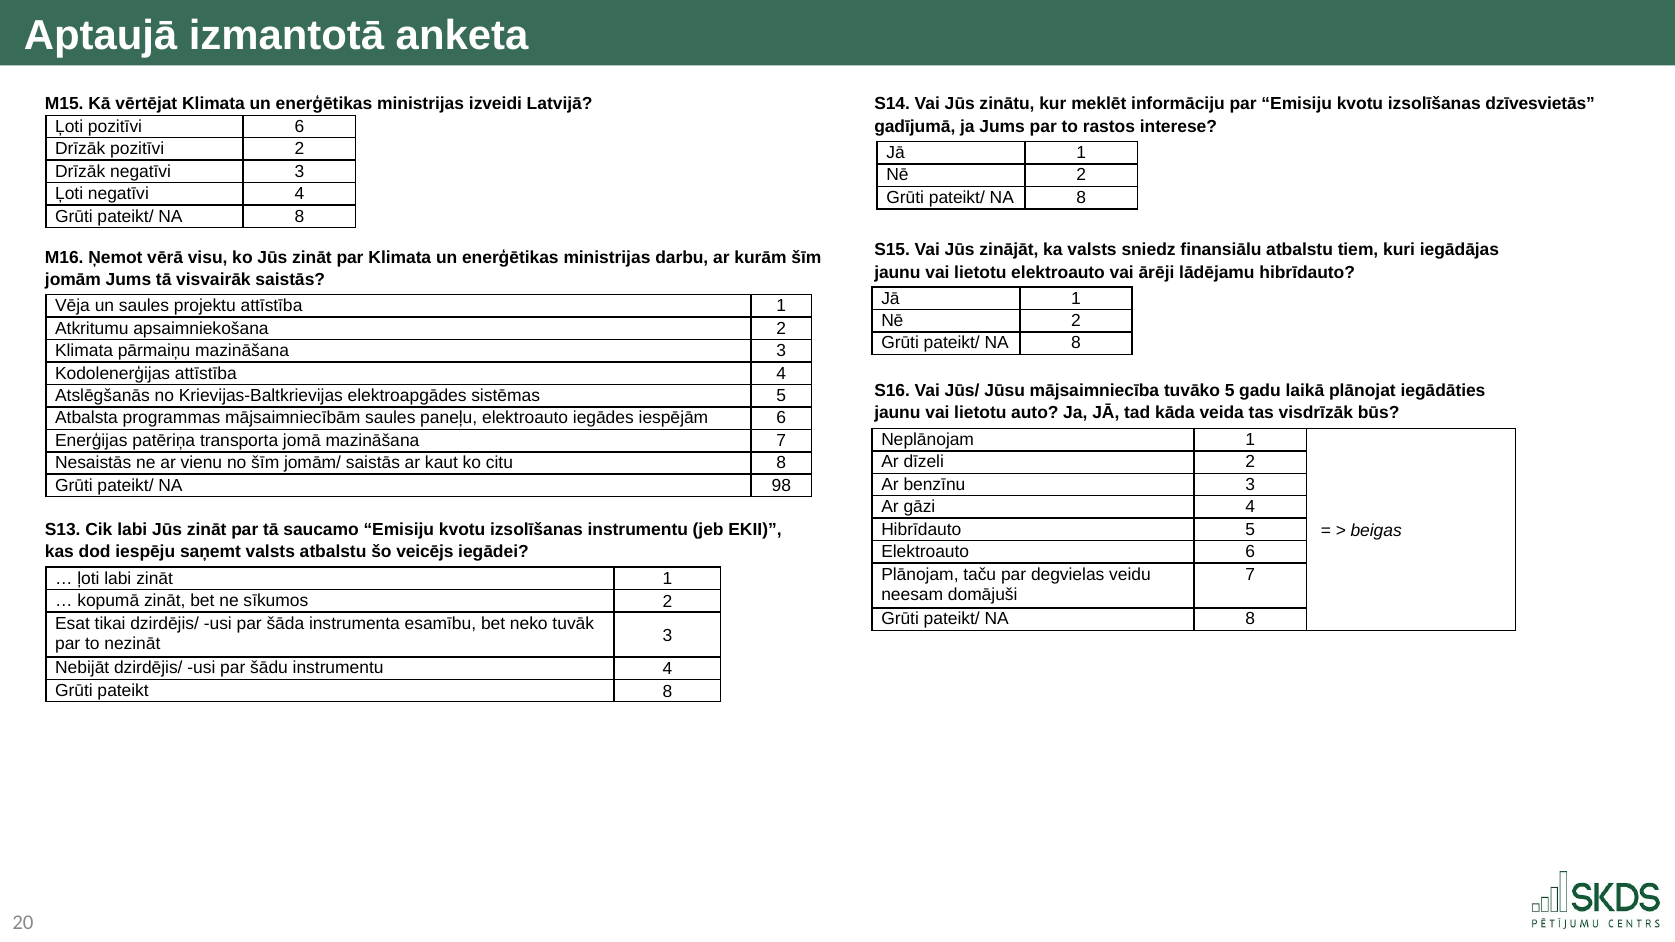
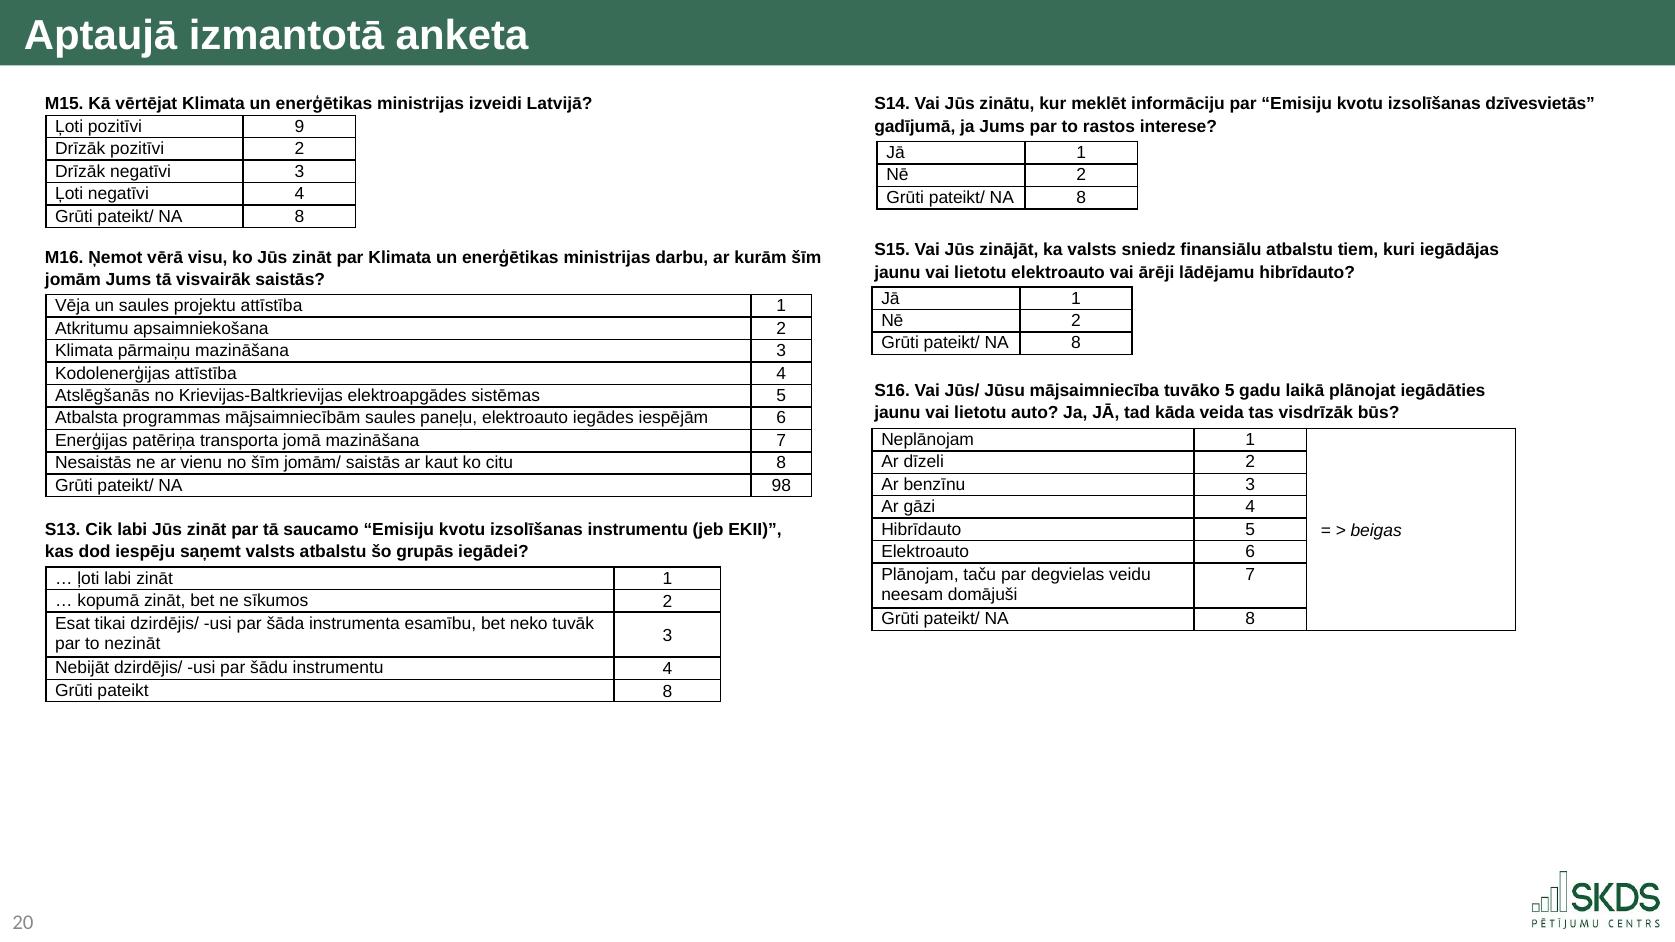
pozitīvi 6: 6 -> 9
veicējs: veicējs -> grupās
